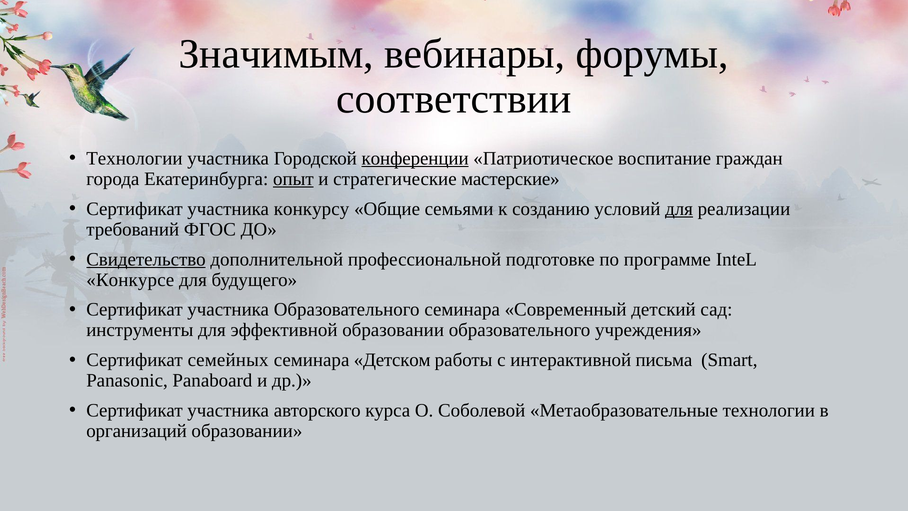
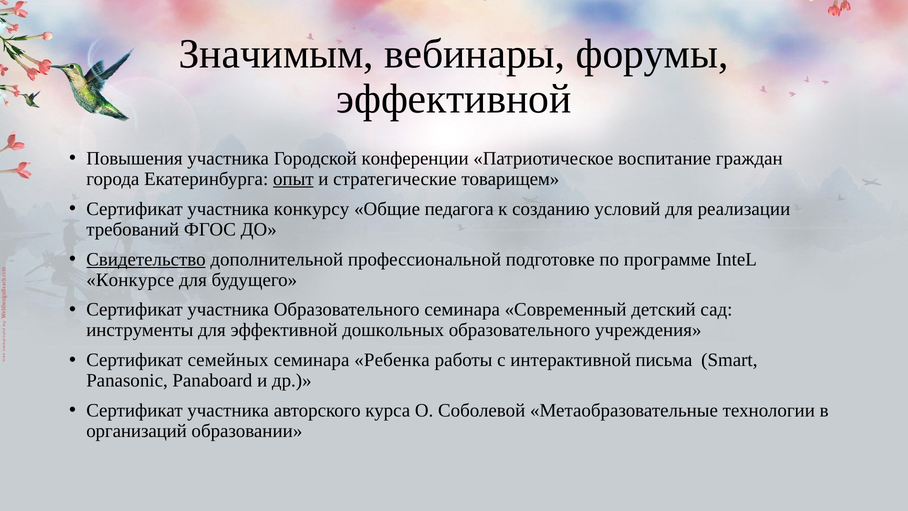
соответствии at (454, 99): соответствии -> эффективной
Технологии at (134, 158): Технологии -> Повышения
конференции underline: present -> none
мастерские: мастерские -> товарищем
семьями: семьями -> педагога
для at (679, 209) underline: present -> none
эффективной образовании: образовании -> дошкольных
Детском: Детском -> Ребенка
